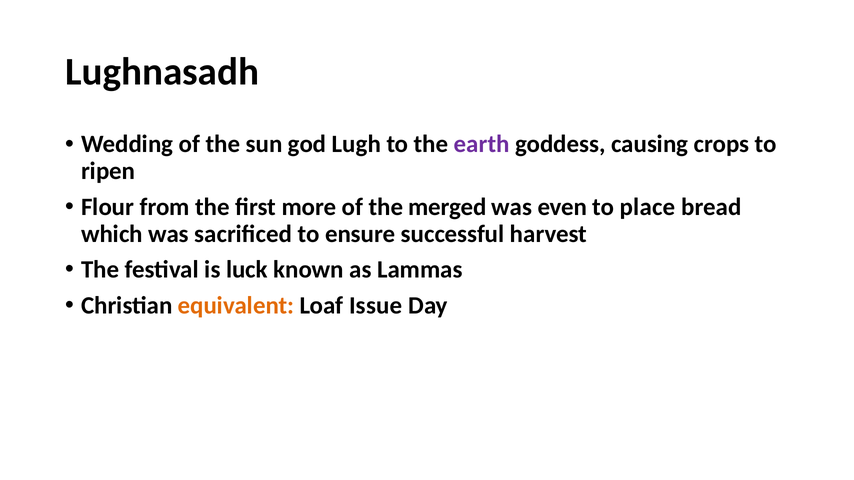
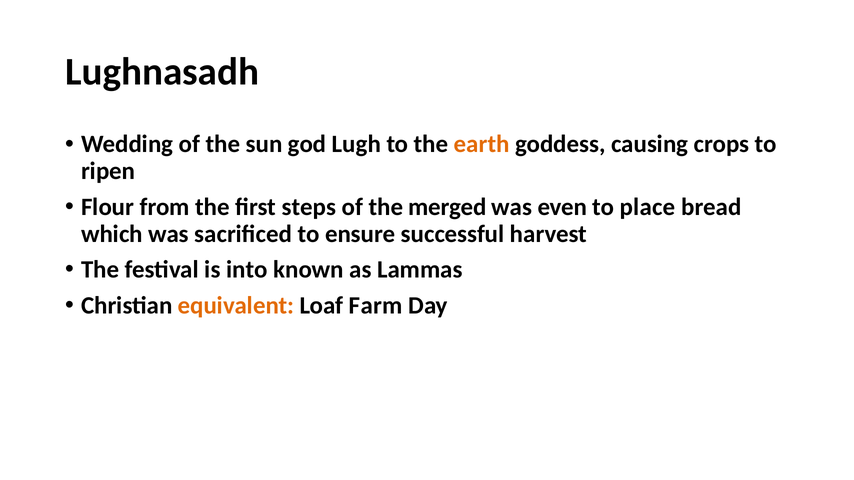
earth colour: purple -> orange
more: more -> steps
luck: luck -> into
Issue: Issue -> Farm
